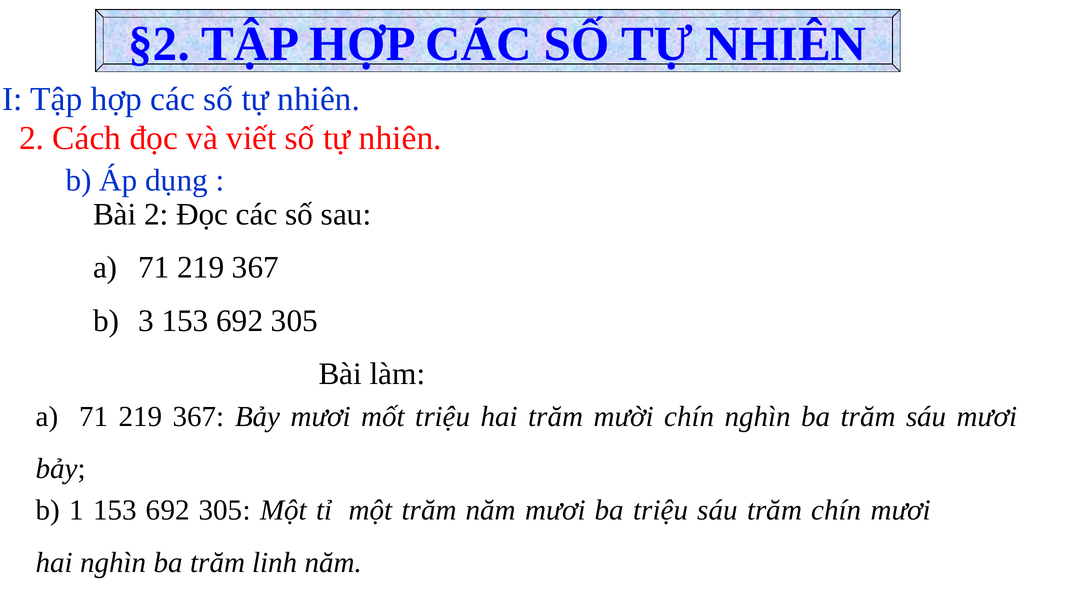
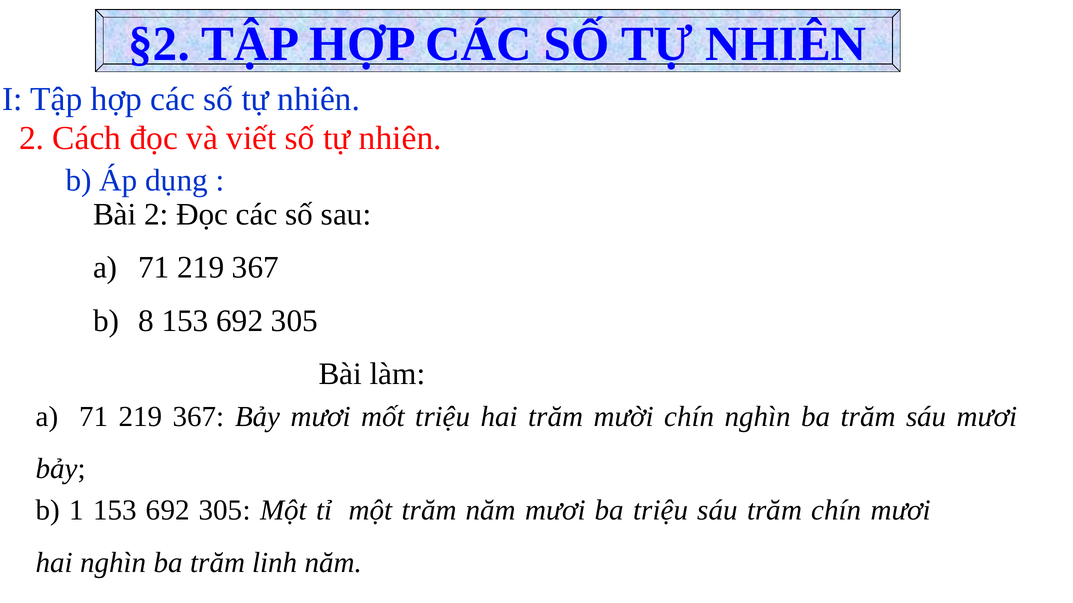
3: 3 -> 8
